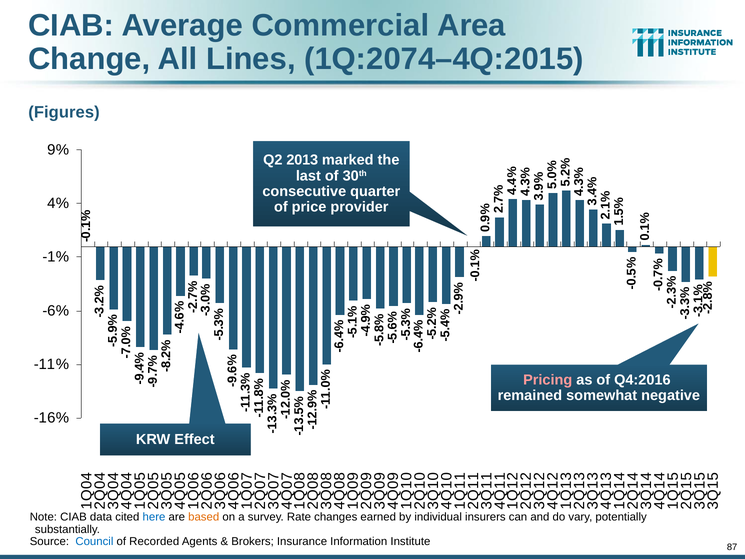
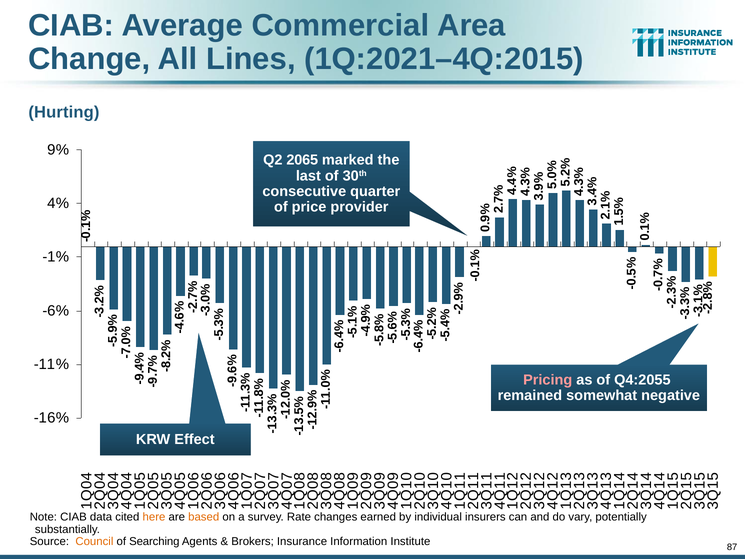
1Q:2074–4Q:2015: 1Q:2074–4Q:2015 -> 1Q:2021–4Q:2015
Figures: Figures -> Hurting
2013: 2013 -> 2065
Q4:2016: Q4:2016 -> Q4:2055
here colour: blue -> orange
Council colour: blue -> orange
Recorded: Recorded -> Searching
